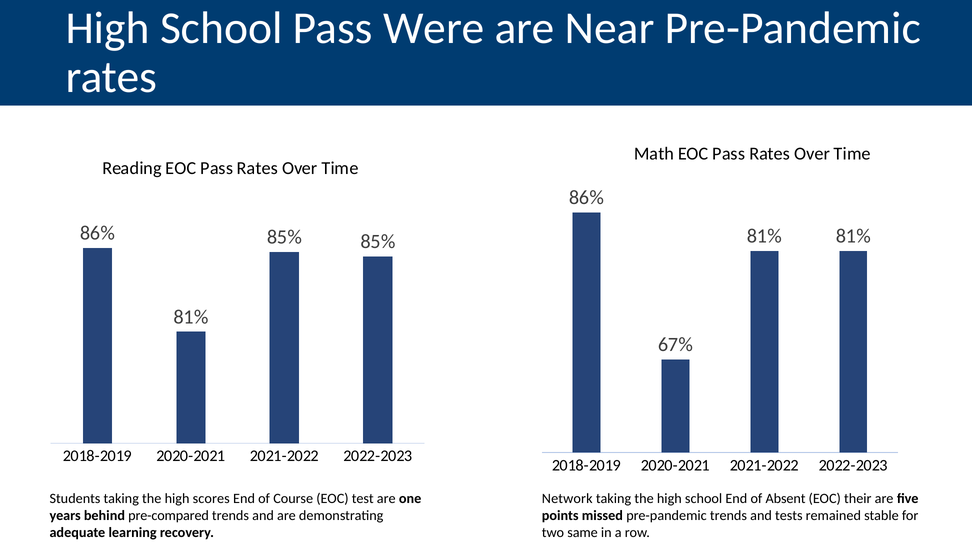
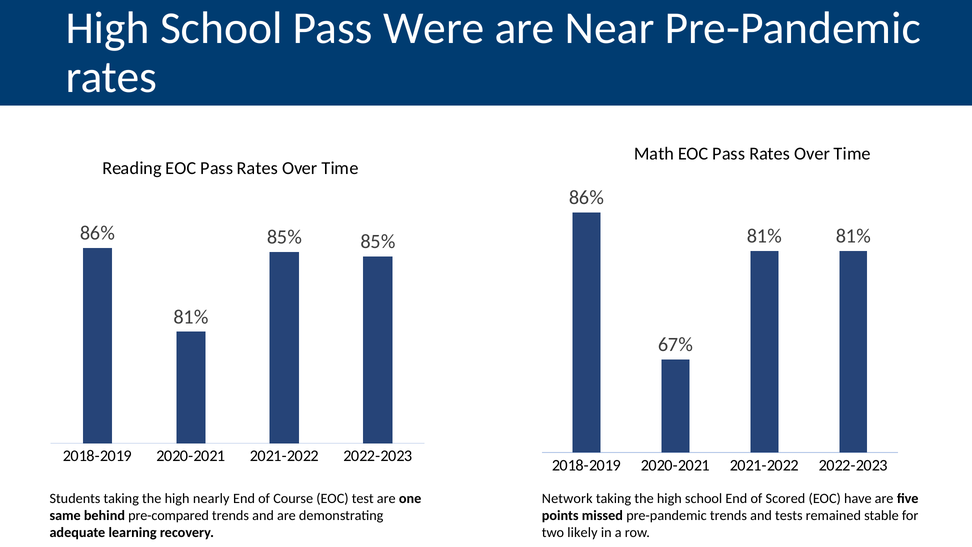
scores: scores -> nearly
Absent: Absent -> Scored
their: their -> have
years: years -> same
same: same -> likely
